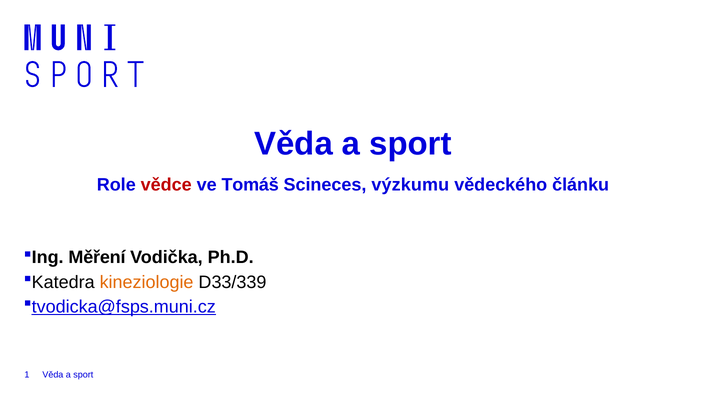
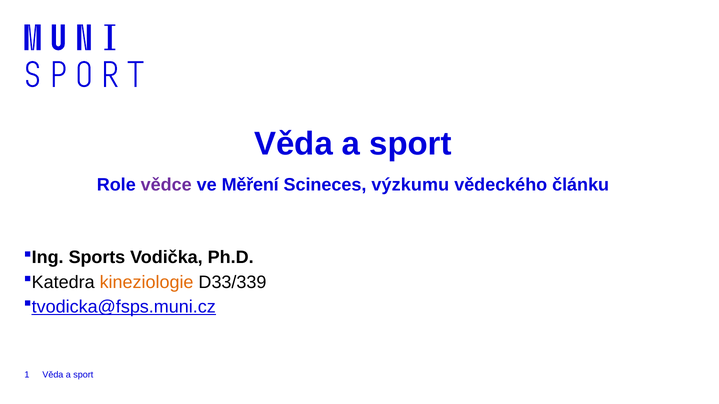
vědce colour: red -> purple
Tomáš: Tomáš -> Měření
Měření: Měření -> Sports
